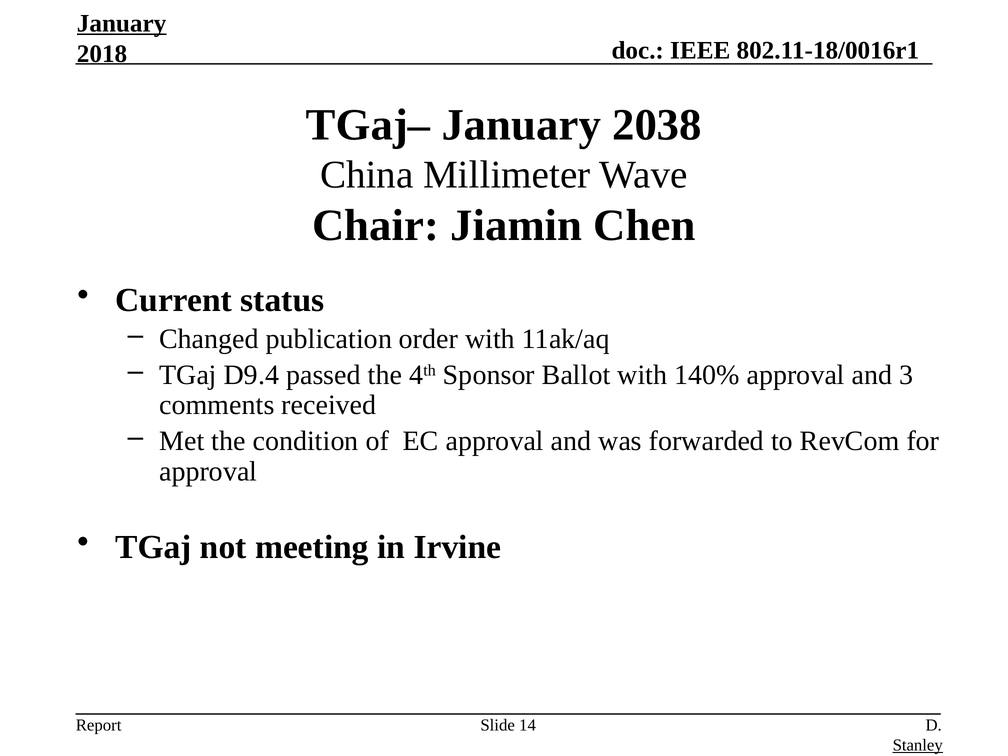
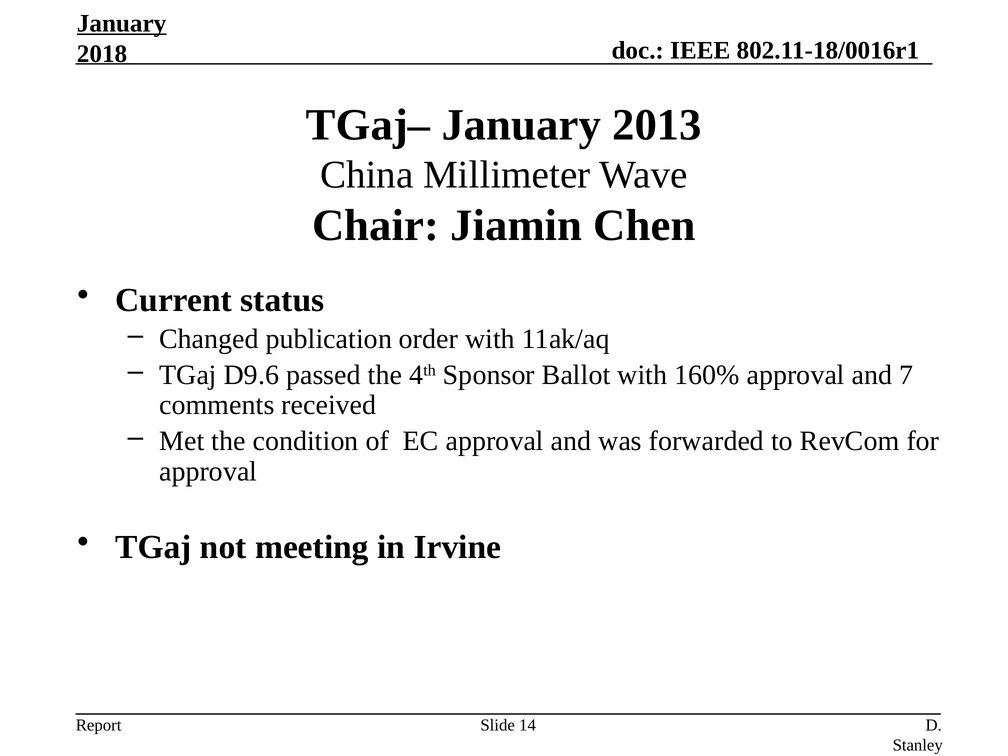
2038: 2038 -> 2013
D9.4: D9.4 -> D9.6
140%: 140% -> 160%
3: 3 -> 7
Stanley underline: present -> none
